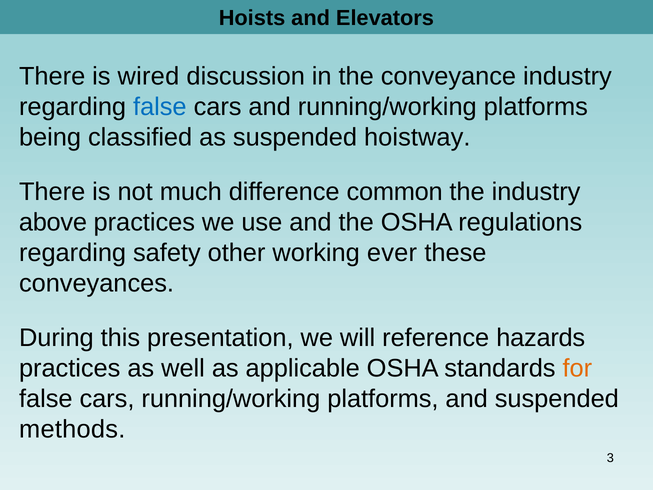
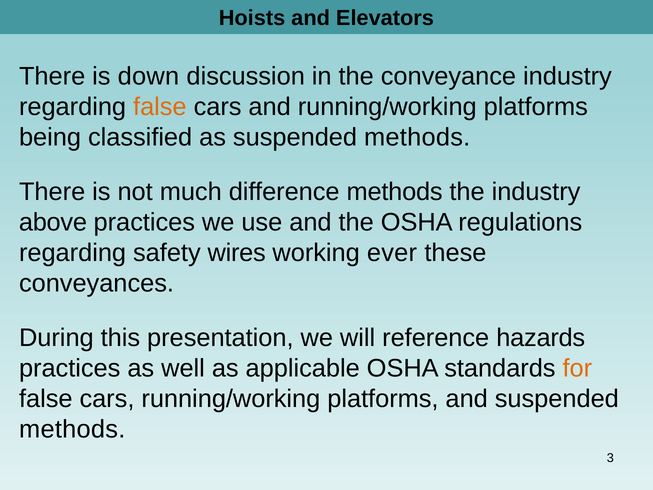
wired: wired -> down
false at (160, 107) colour: blue -> orange
as suspended hoistway: hoistway -> methods
difference common: common -> methods
other: other -> wires
